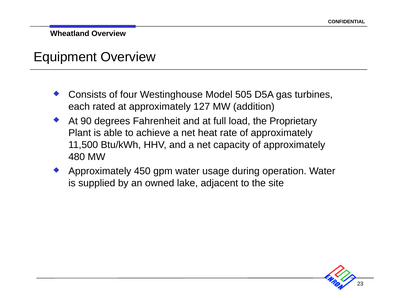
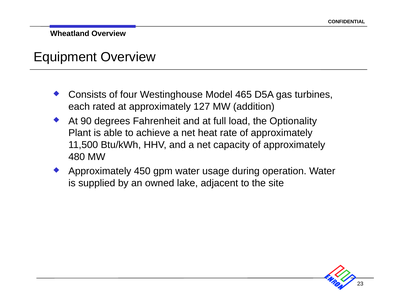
505: 505 -> 465
Proprietary: Proprietary -> Optionality
